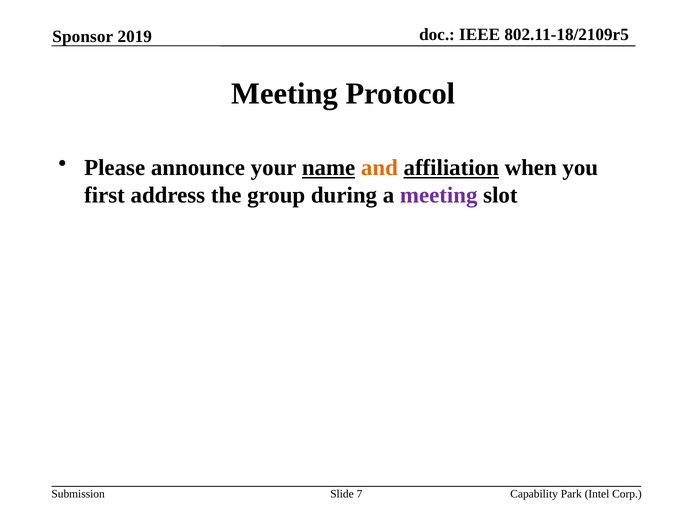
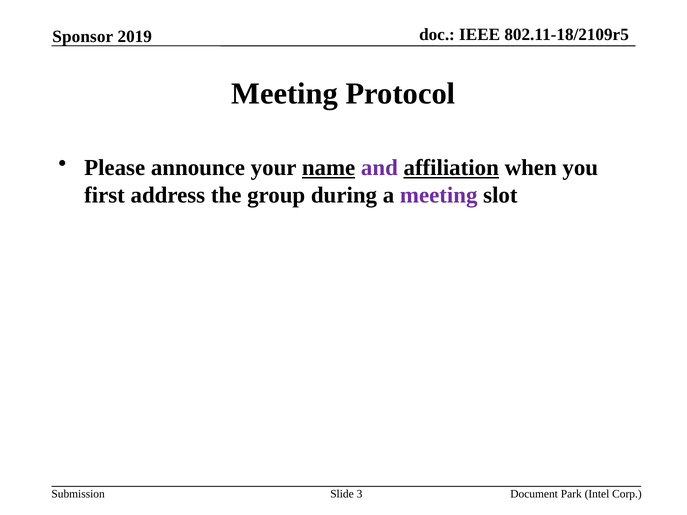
and colour: orange -> purple
7: 7 -> 3
Capability: Capability -> Document
